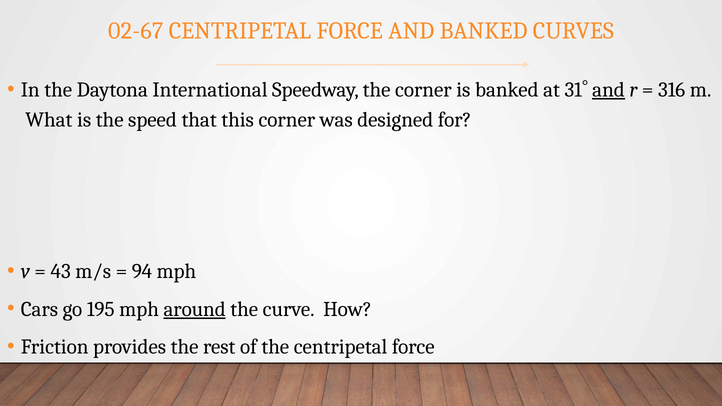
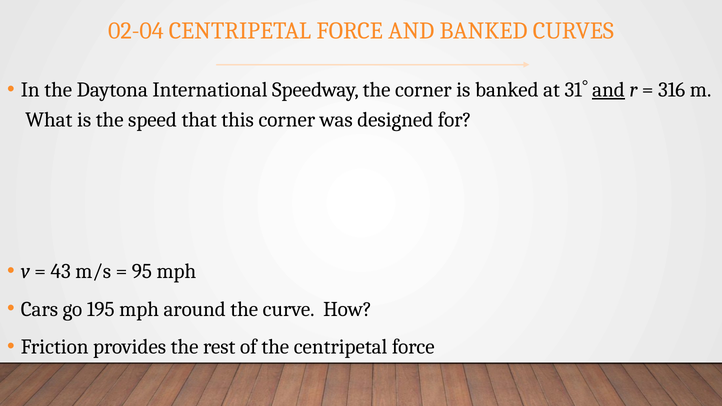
02-67: 02-67 -> 02-04
94: 94 -> 95
around underline: present -> none
